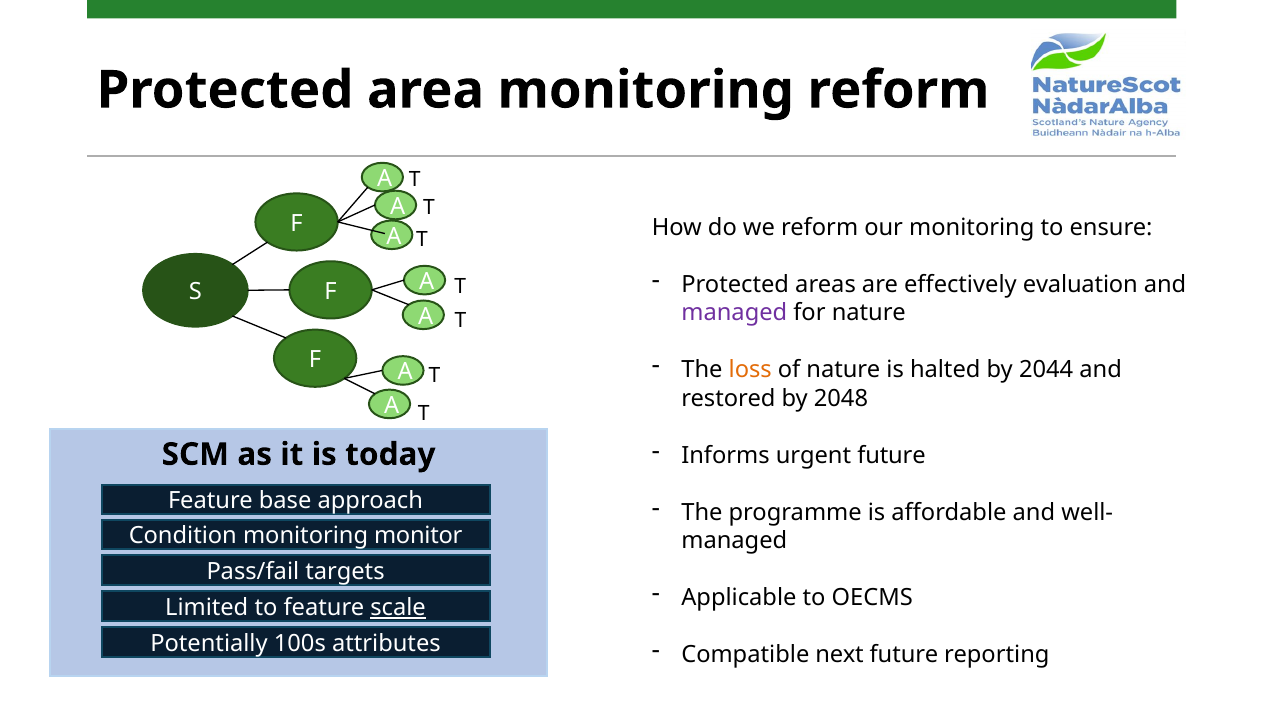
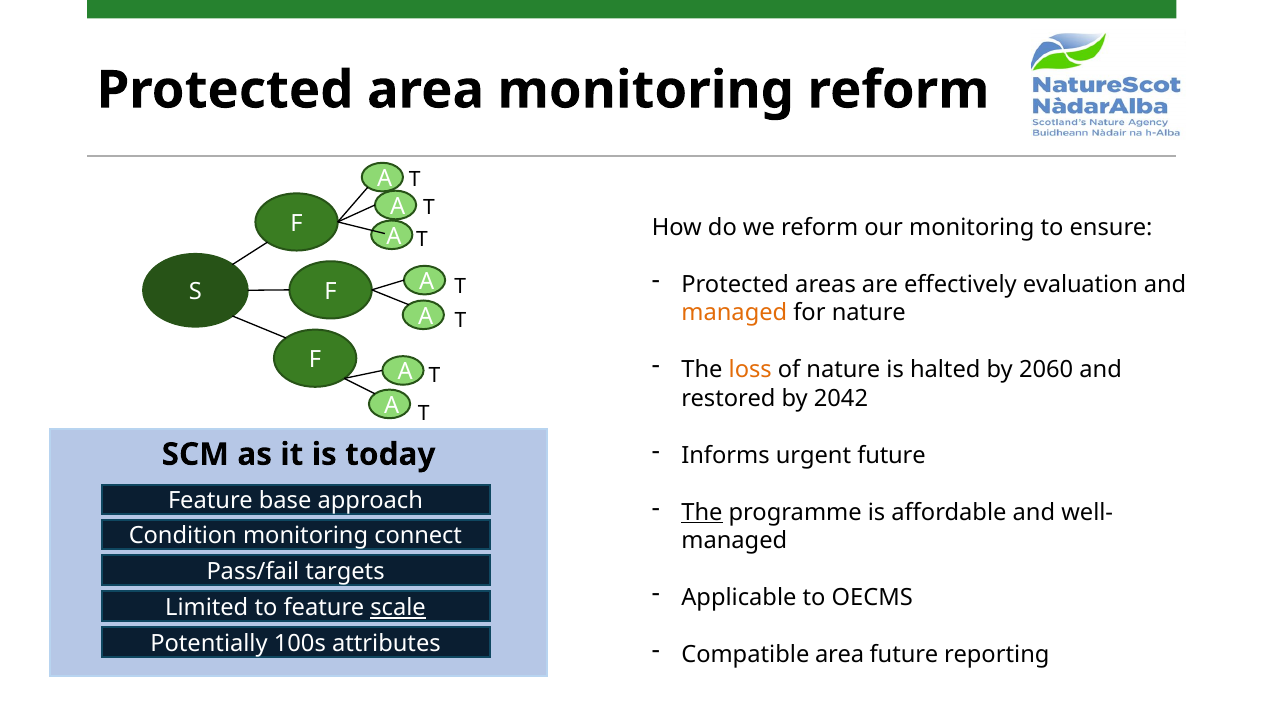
managed at (734, 313) colour: purple -> orange
2044: 2044 -> 2060
2048: 2048 -> 2042
The at (702, 512) underline: none -> present
monitor: monitor -> connect
Compatible next: next -> area
